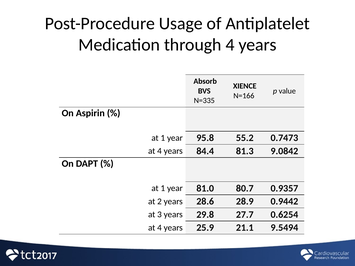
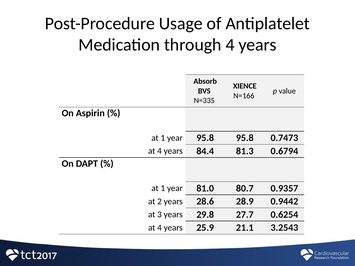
95.8 55.2: 55.2 -> 95.8
9.0842: 9.0842 -> 0.6794
9.5494: 9.5494 -> 3.2543
